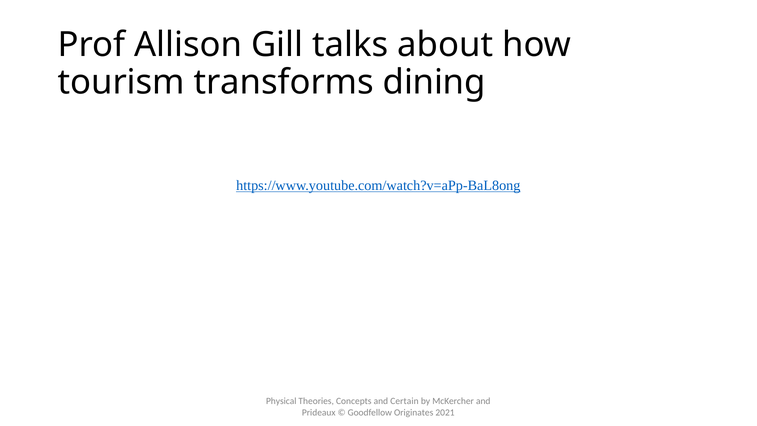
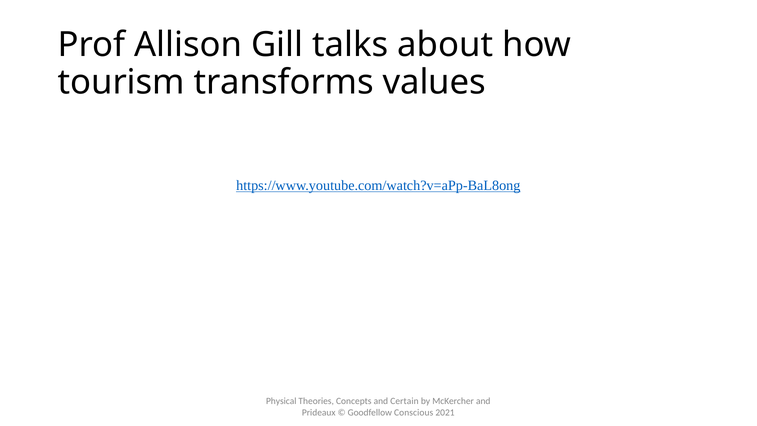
dining: dining -> values
Originates: Originates -> Conscious
